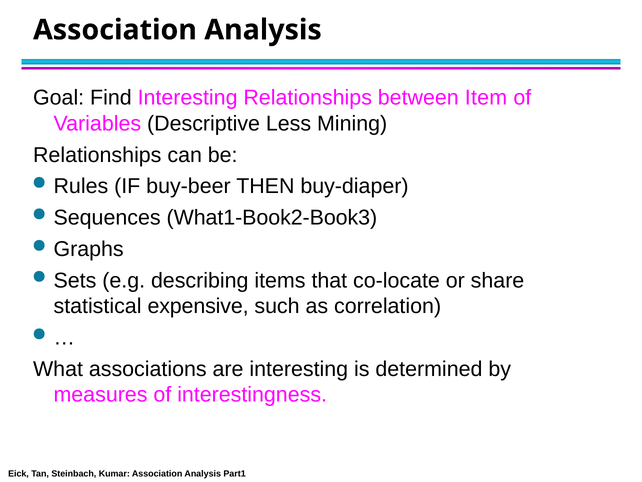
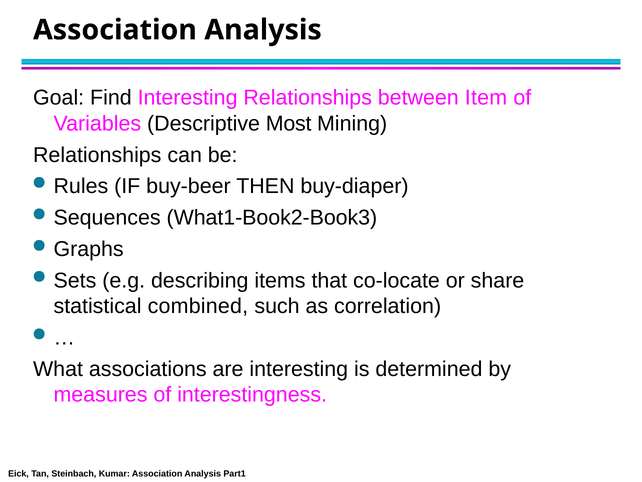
Less: Less -> Most
expensive: expensive -> combined
